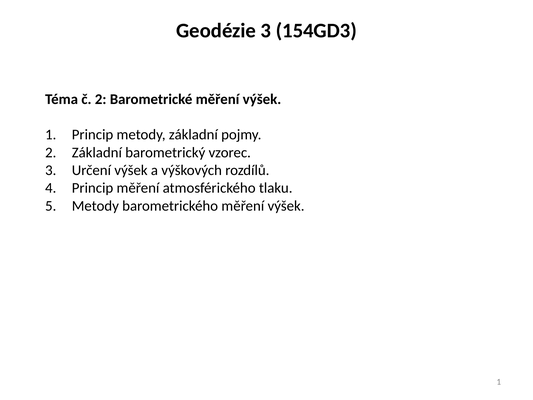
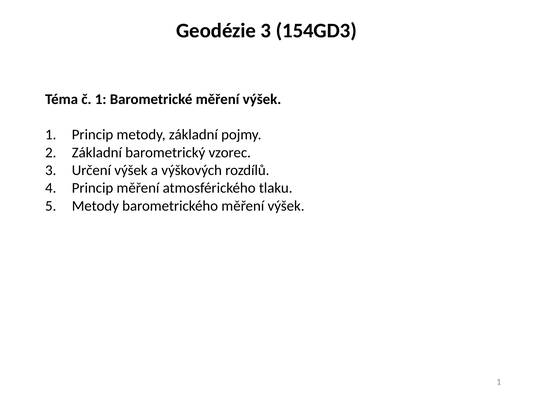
č 2: 2 -> 1
